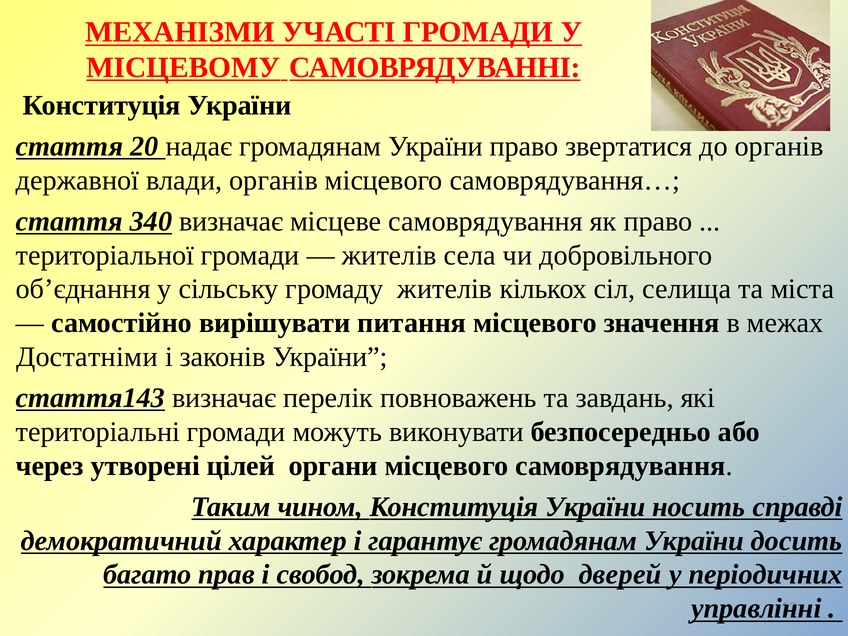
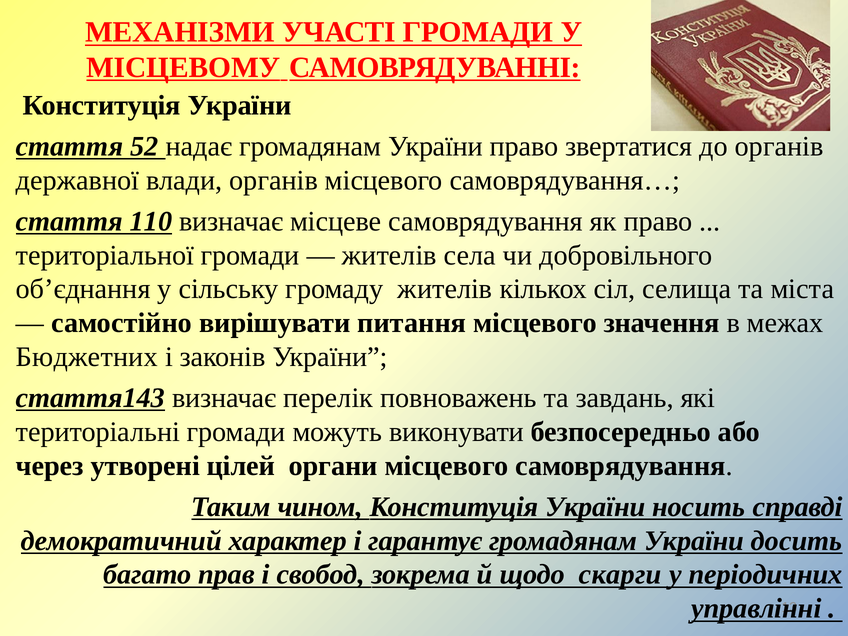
20: 20 -> 52
340: 340 -> 110
Достатніми: Достатніми -> Бюджетних
дверей: дверей -> скарги
